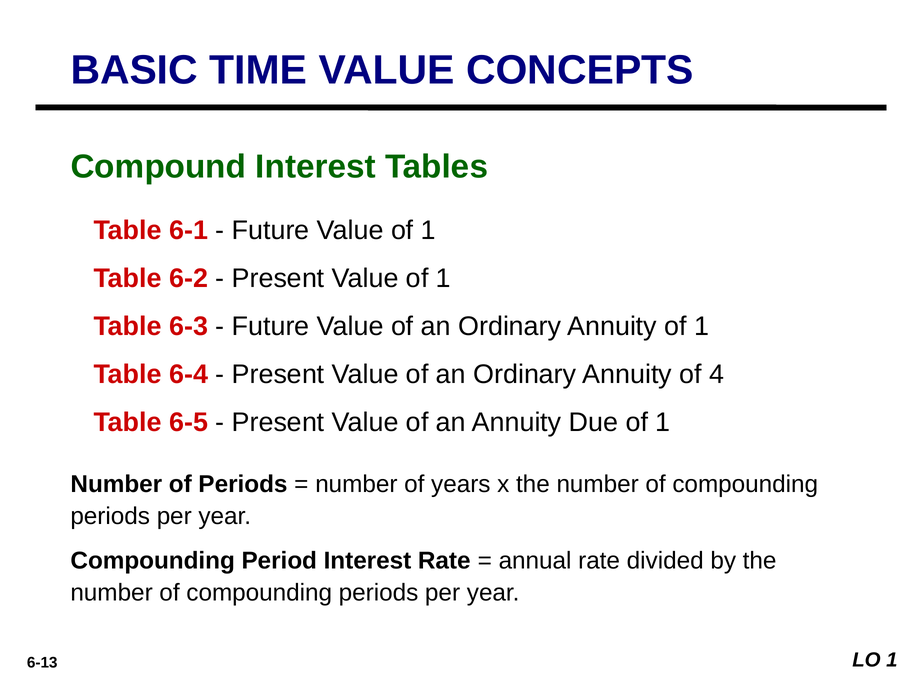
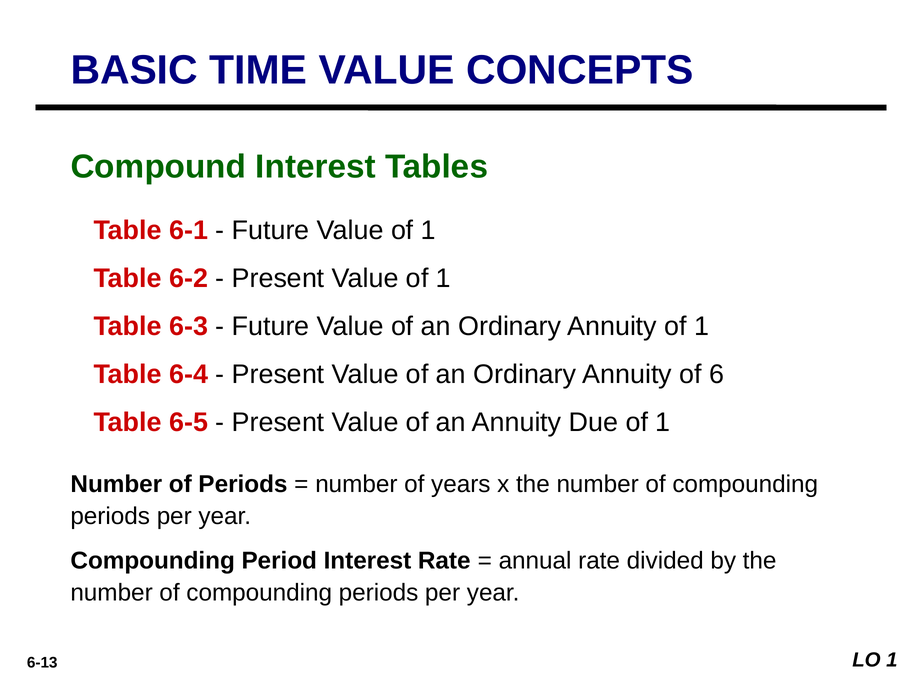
4: 4 -> 6
